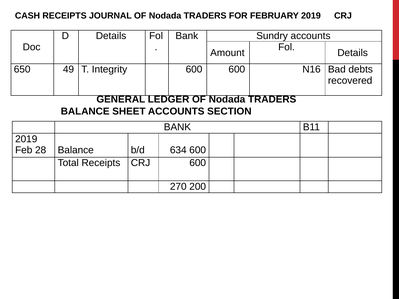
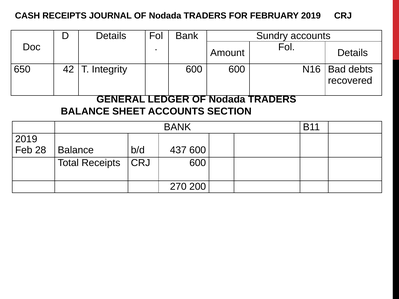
49: 49 -> 42
634: 634 -> 437
